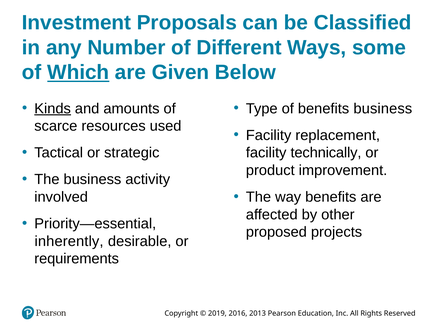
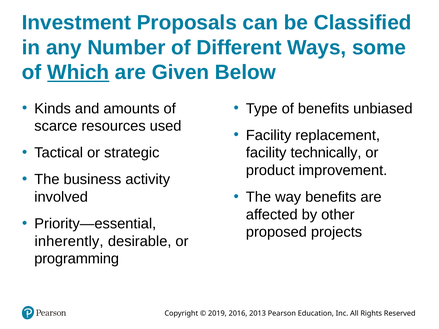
Kinds underline: present -> none
benefits business: business -> unbiased
requirements: requirements -> programming
